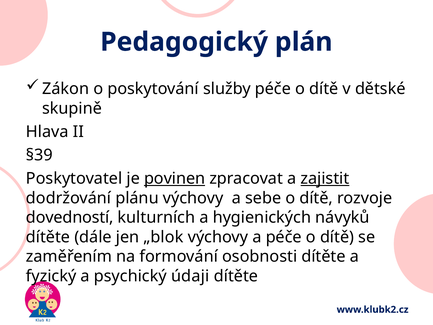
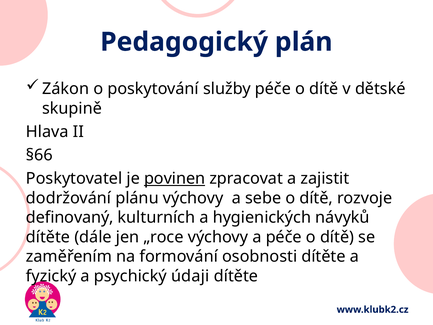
§39: §39 -> §66
zajistit underline: present -> none
dovedností: dovedností -> definovaný
„blok: „blok -> „roce
